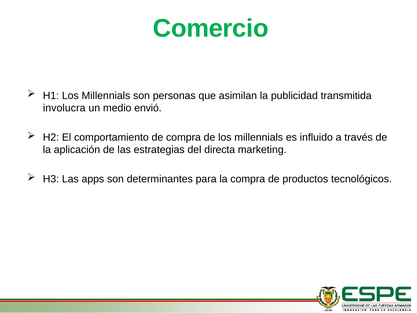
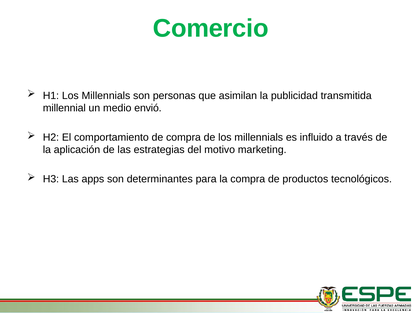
involucra: involucra -> millennial
directa: directa -> motivo
